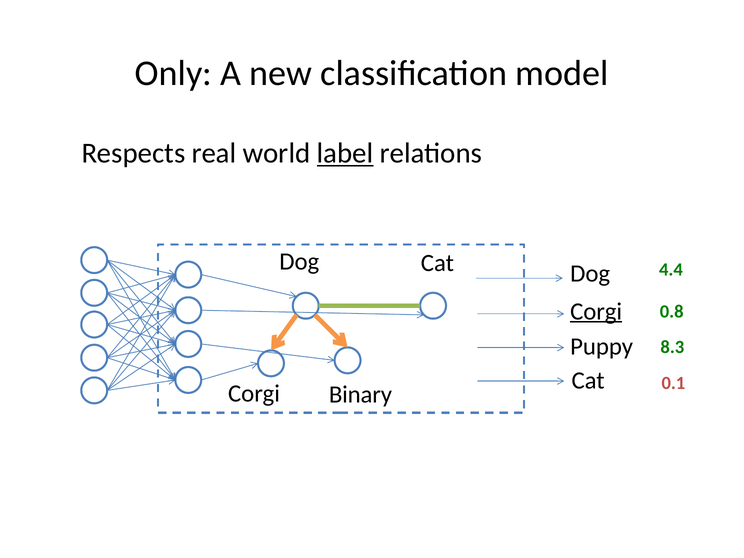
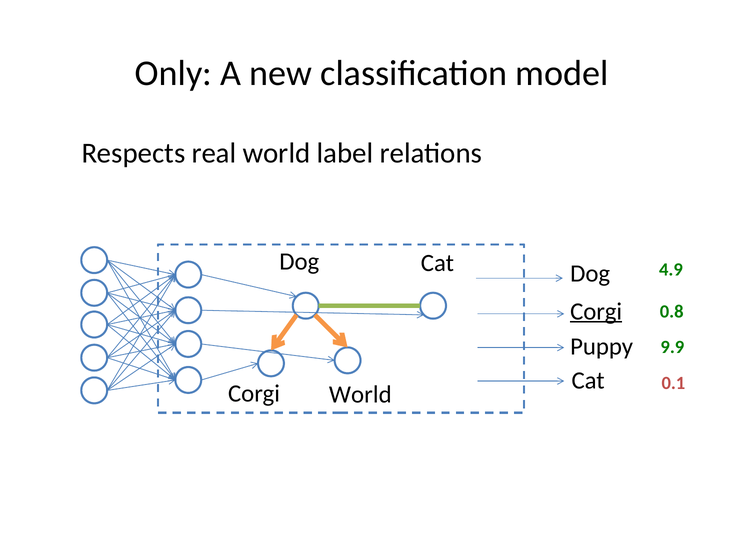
label underline: present -> none
4.4: 4.4 -> 4.9
8.3: 8.3 -> 9.9
Corgi Binary: Binary -> World
